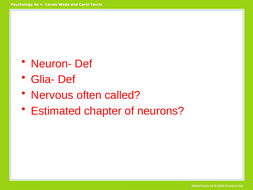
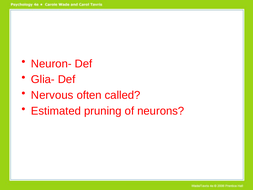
chapter: chapter -> pruning
